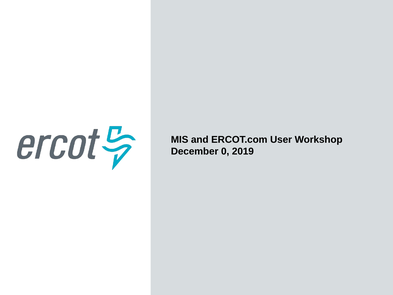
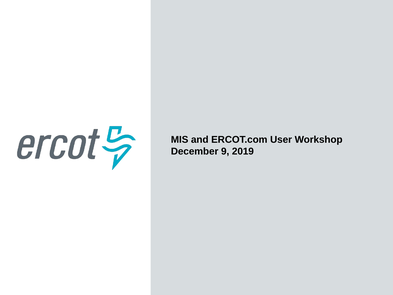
0: 0 -> 9
